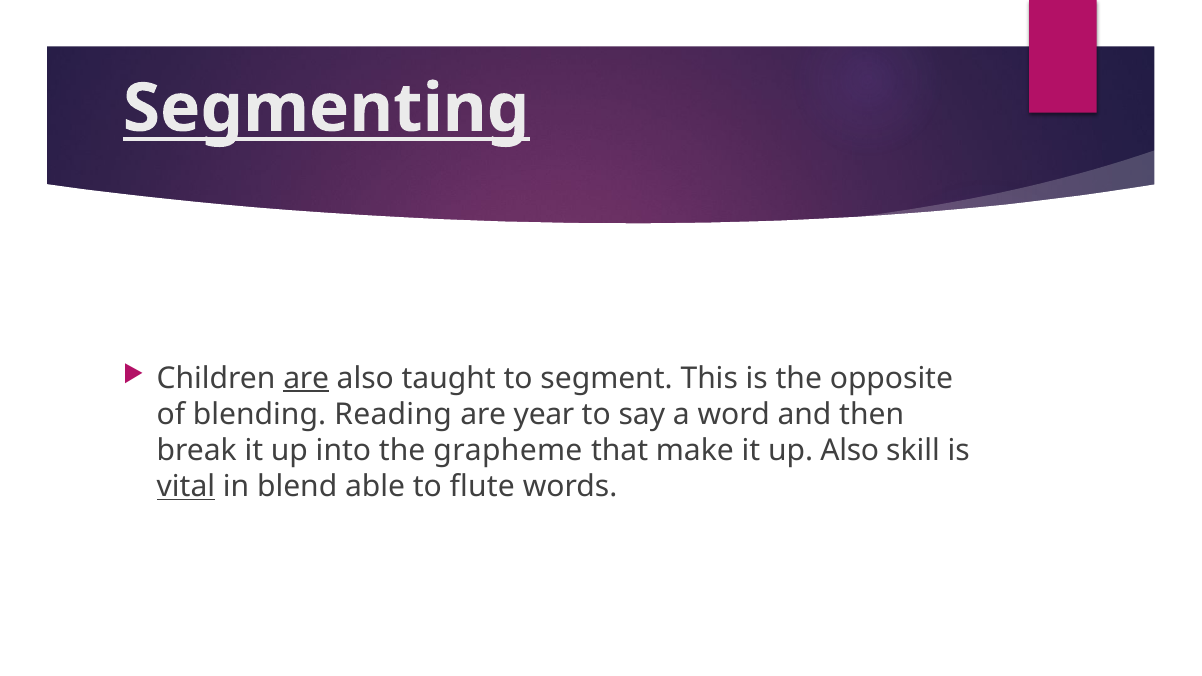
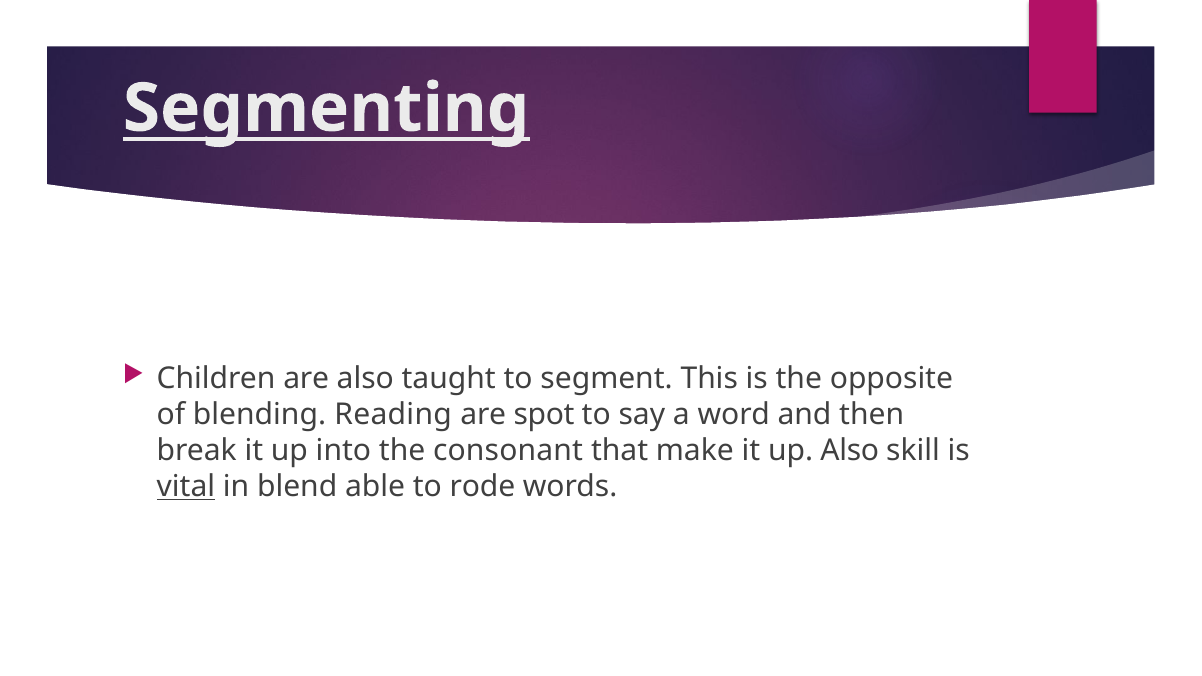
are at (306, 379) underline: present -> none
year: year -> spot
grapheme: grapheme -> consonant
flute: flute -> rode
